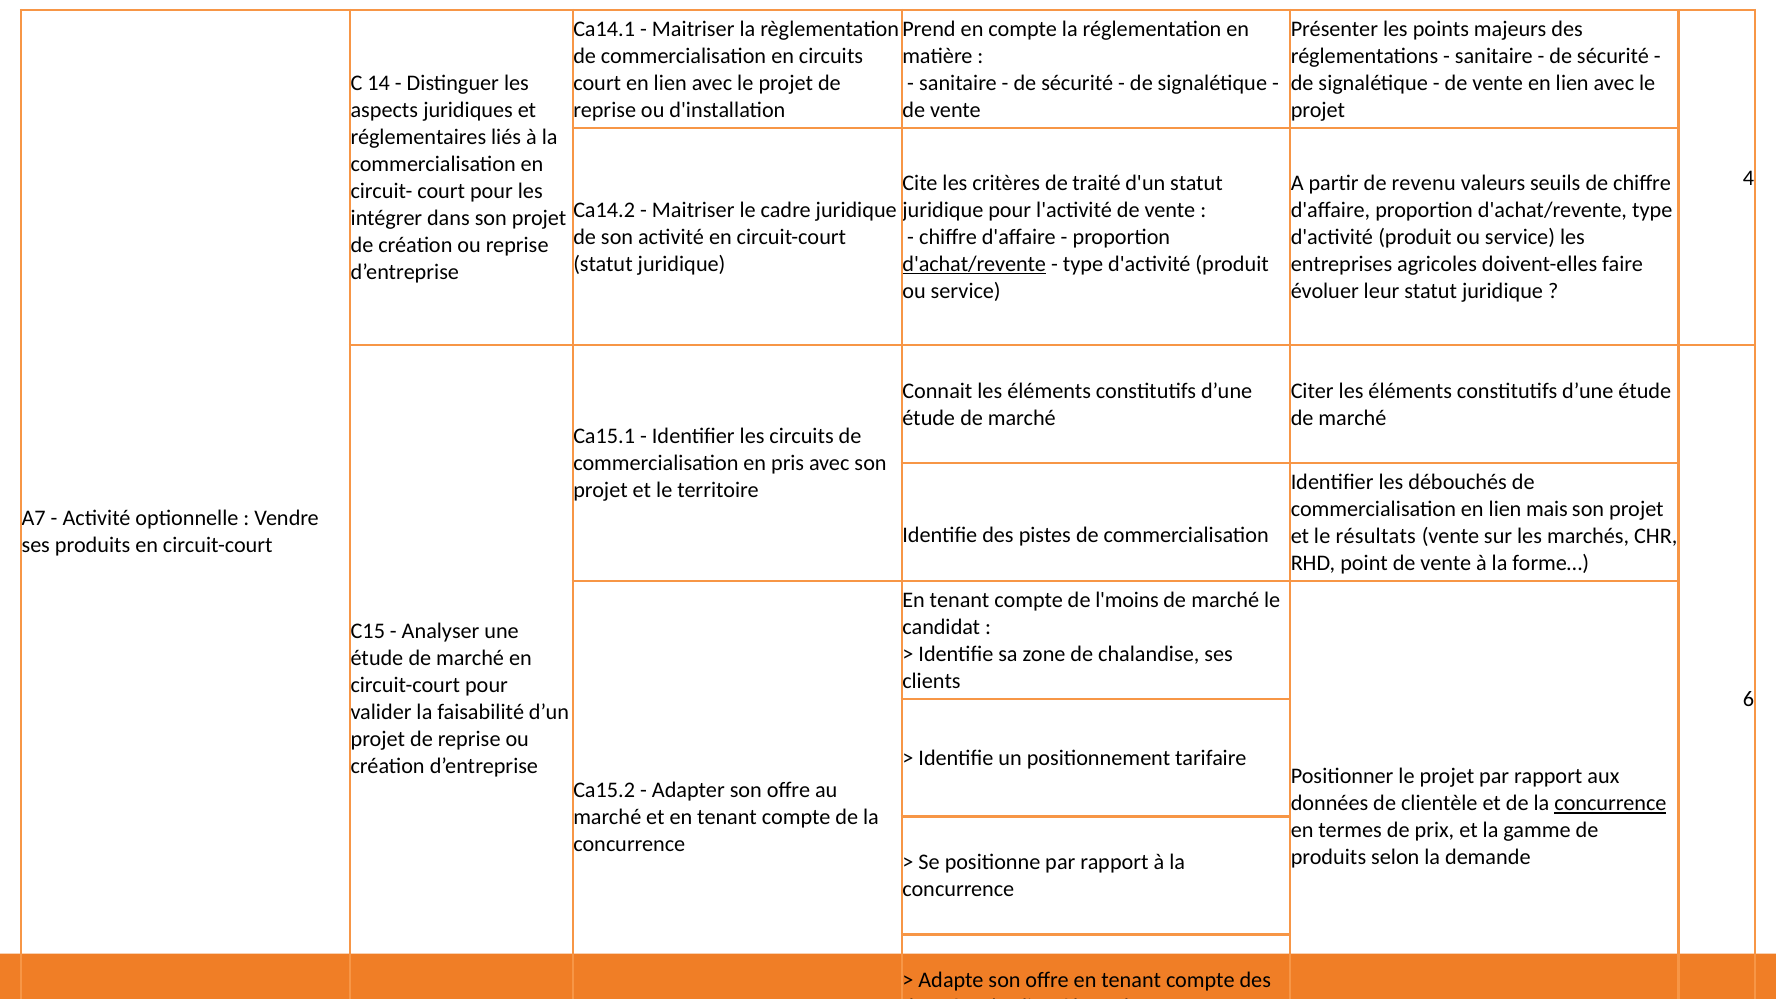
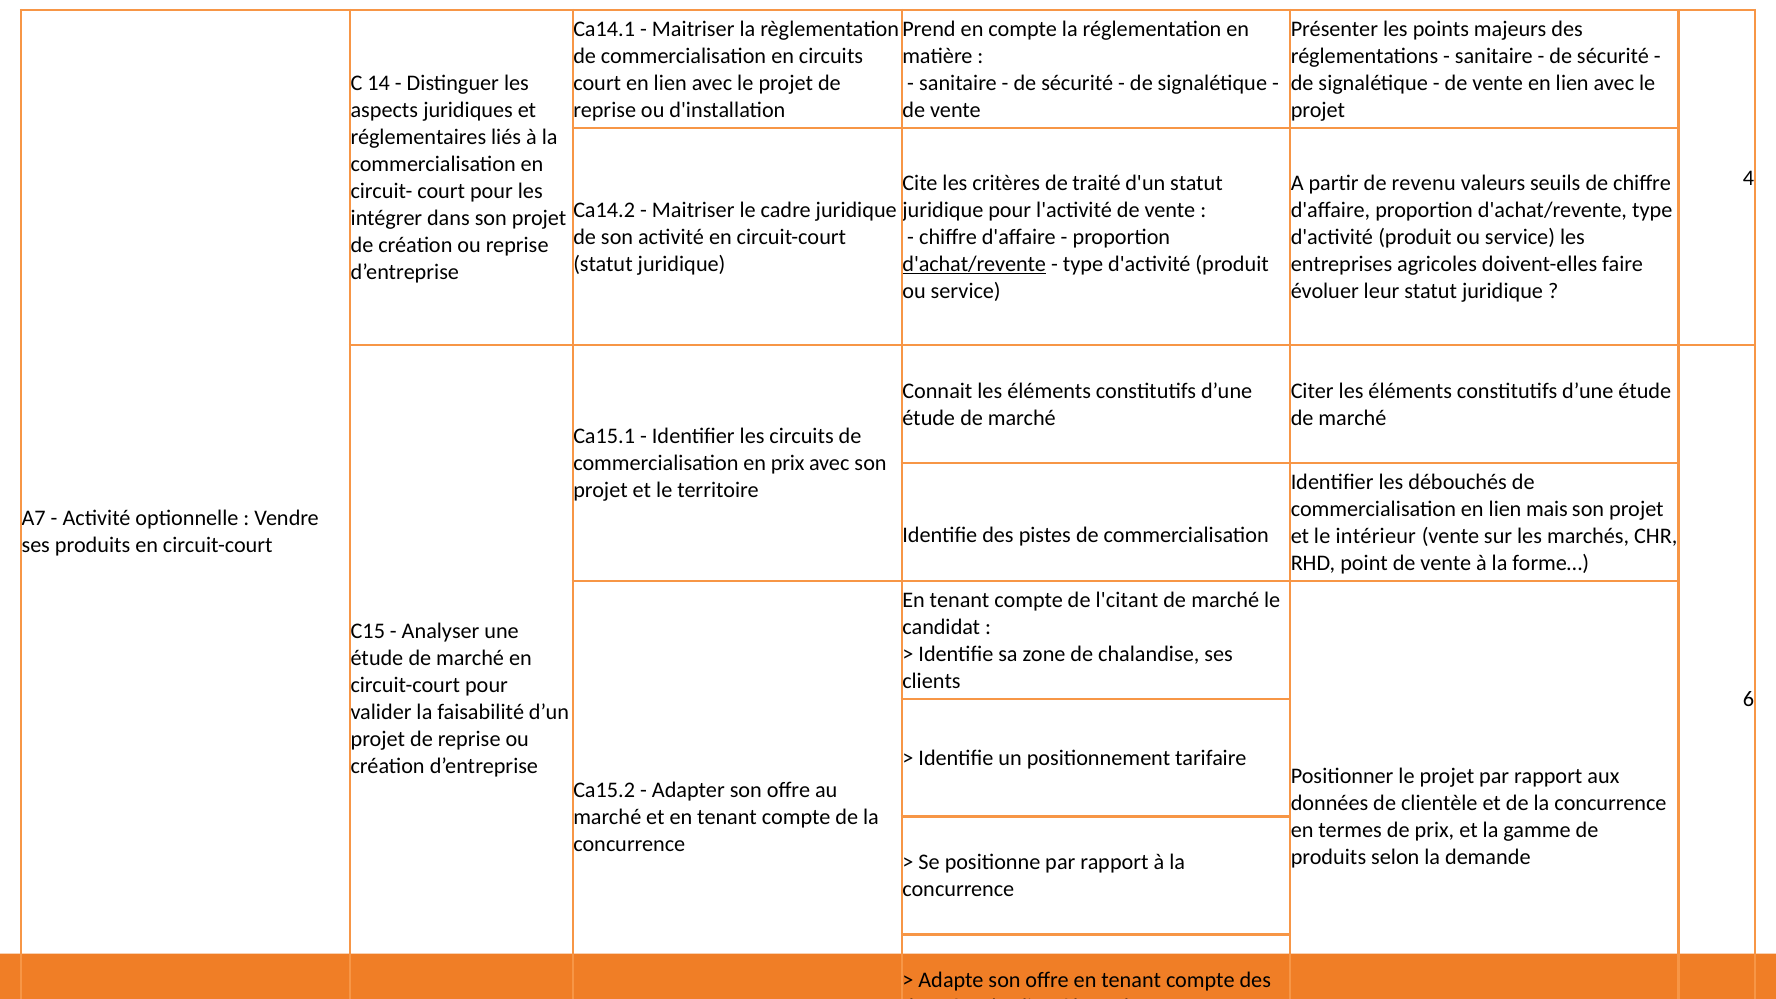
en pris: pris -> prix
résultats: résultats -> intérieur
l'moins: l'moins -> l'citant
concurrence at (1610, 804) underline: present -> none
